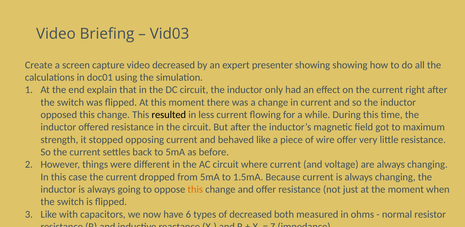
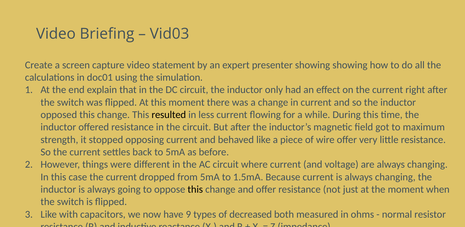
video decreased: decreased -> statement
this at (195, 190) colour: orange -> black
6: 6 -> 9
